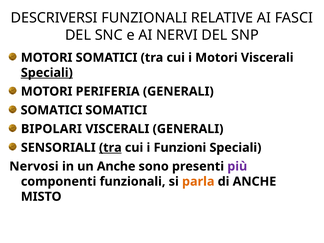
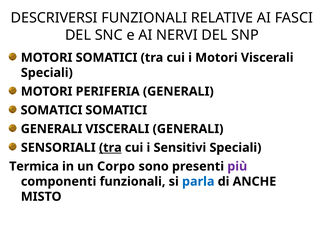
Speciali at (47, 73) underline: present -> none
BIPOLARI at (51, 129): BIPOLARI -> GENERALI
Funzioni: Funzioni -> Sensitivi
Nervosi: Nervosi -> Termica
un Anche: Anche -> Corpo
parla colour: orange -> blue
